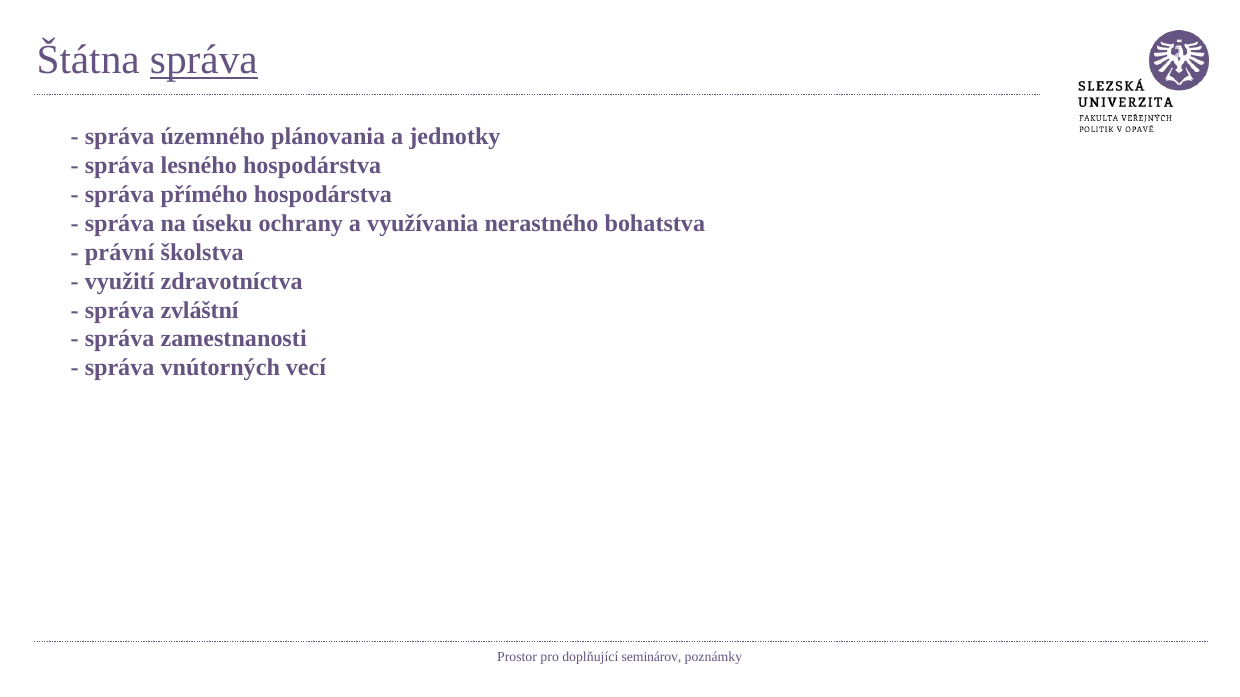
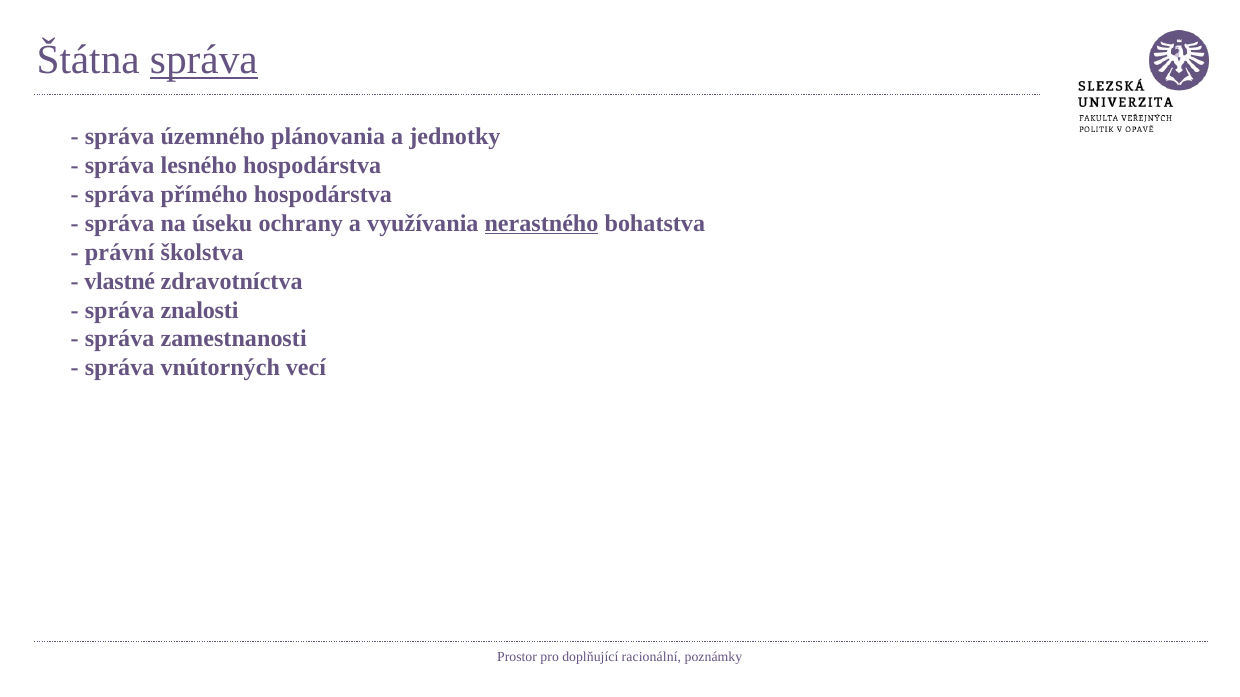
nerastného underline: none -> present
využití: využití -> vlastné
zvláštní: zvláštní -> znalosti
seminárov: seminárov -> racionální
